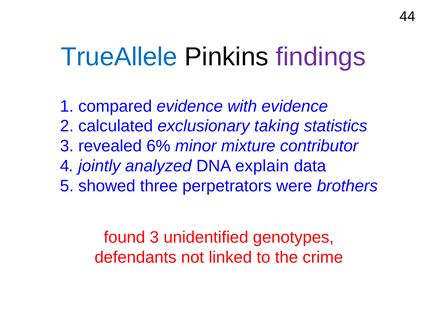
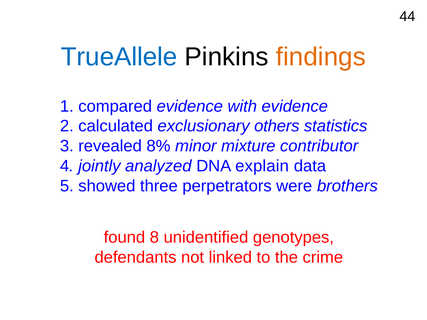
findings colour: purple -> orange
taking: taking -> others
6%: 6% -> 8%
found 3: 3 -> 8
